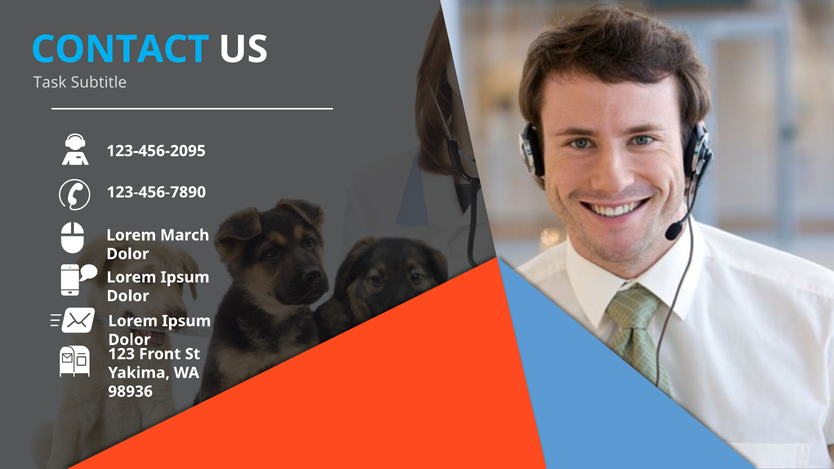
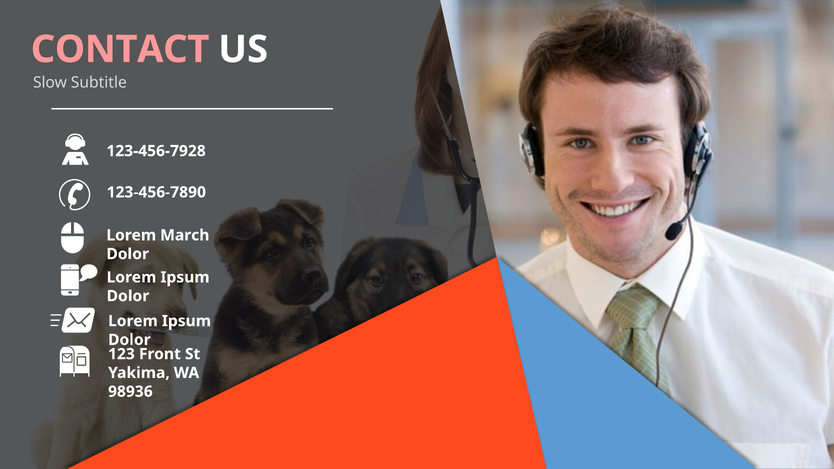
CONTACT colour: light blue -> pink
Task: Task -> Slow
123-456-2095: 123-456-2095 -> 123-456-7928
